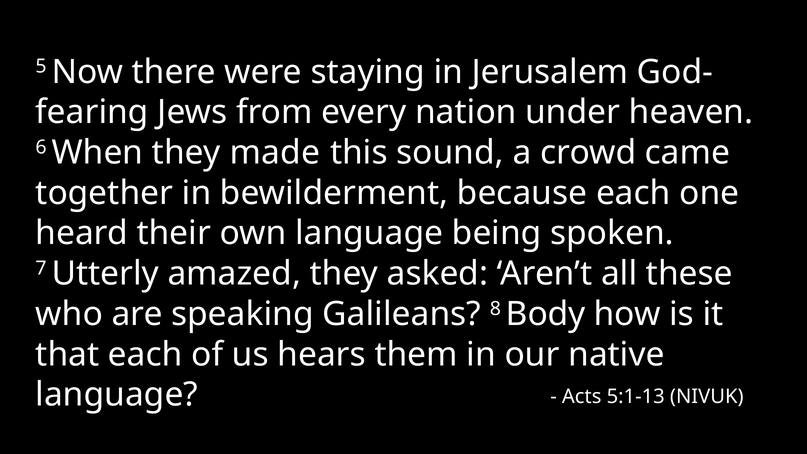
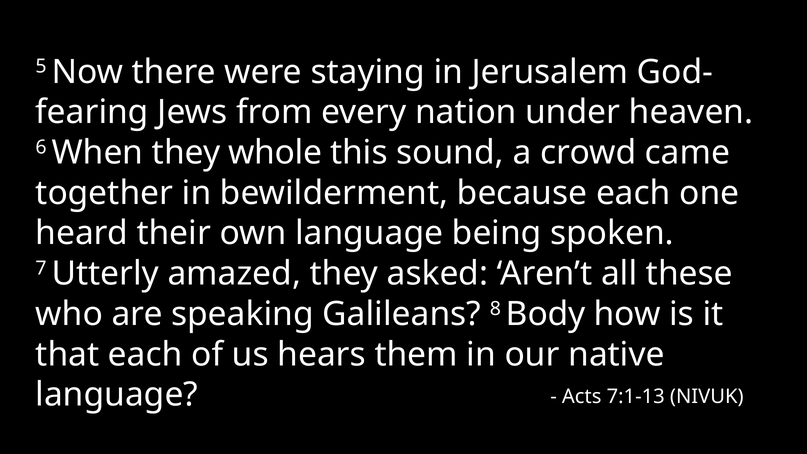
made: made -> whole
5:1-13: 5:1-13 -> 7:1-13
